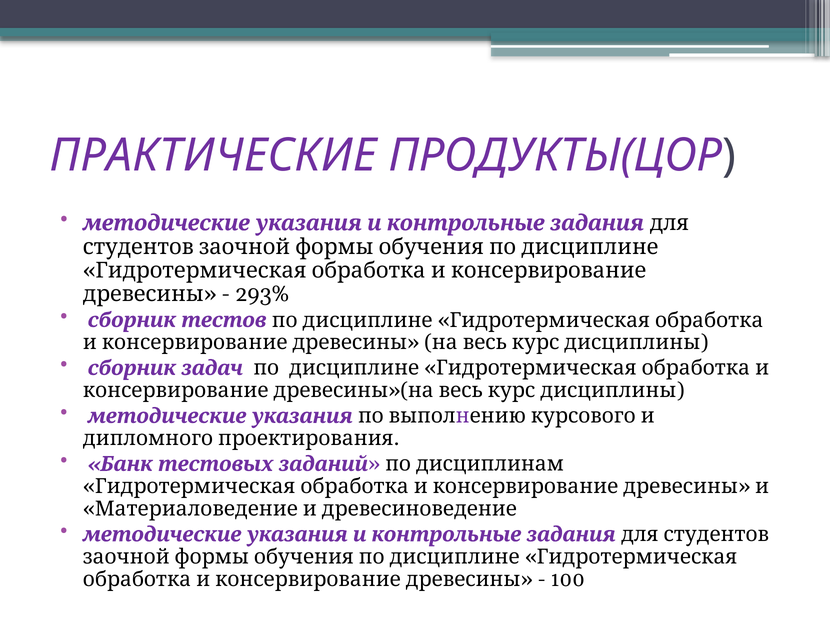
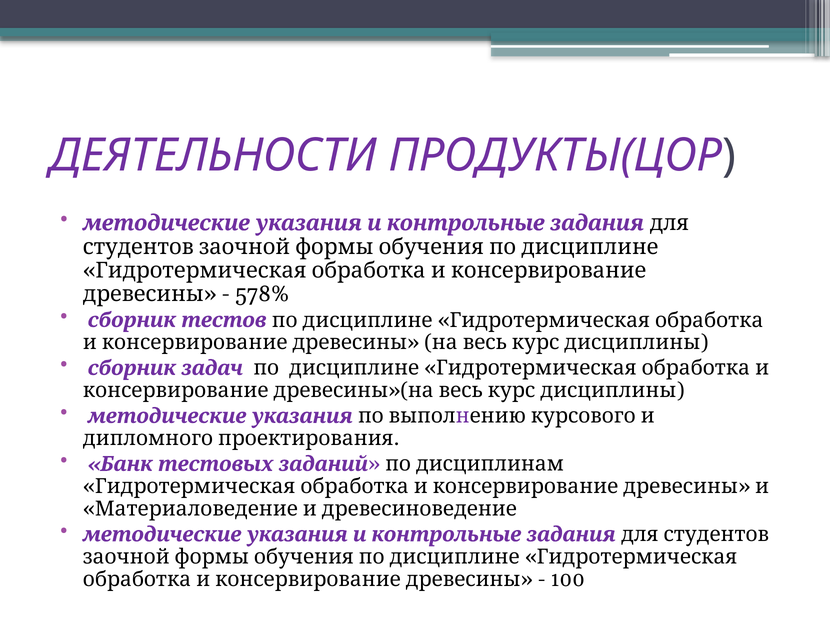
ПРАКТИЧЕСКИЕ: ПРАКТИЧЕСКИЕ -> ДЕЯТЕЛЬНОСТИ
293%: 293% -> 578%
